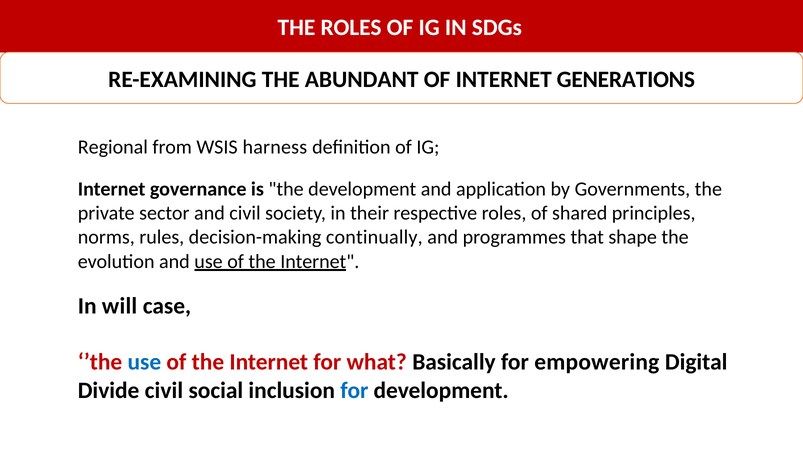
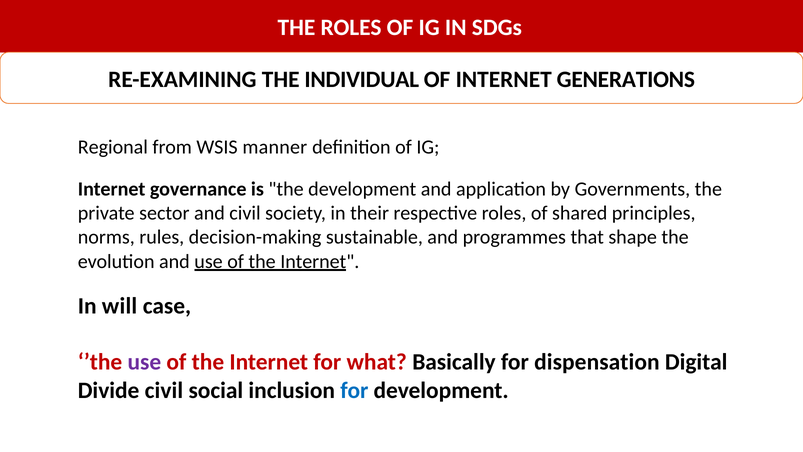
ABUNDANT: ABUNDANT -> INDIVIDUAL
harness: harness -> manner
continually: continually -> sustainable
use at (144, 362) colour: blue -> purple
empowering: empowering -> dispensation
